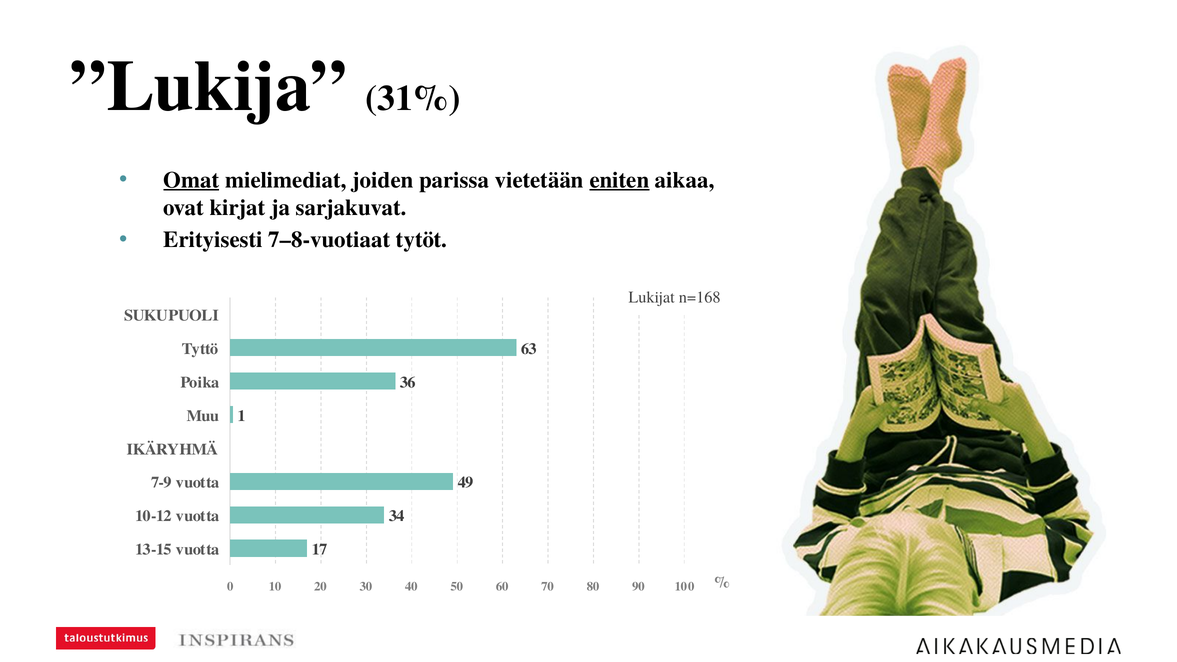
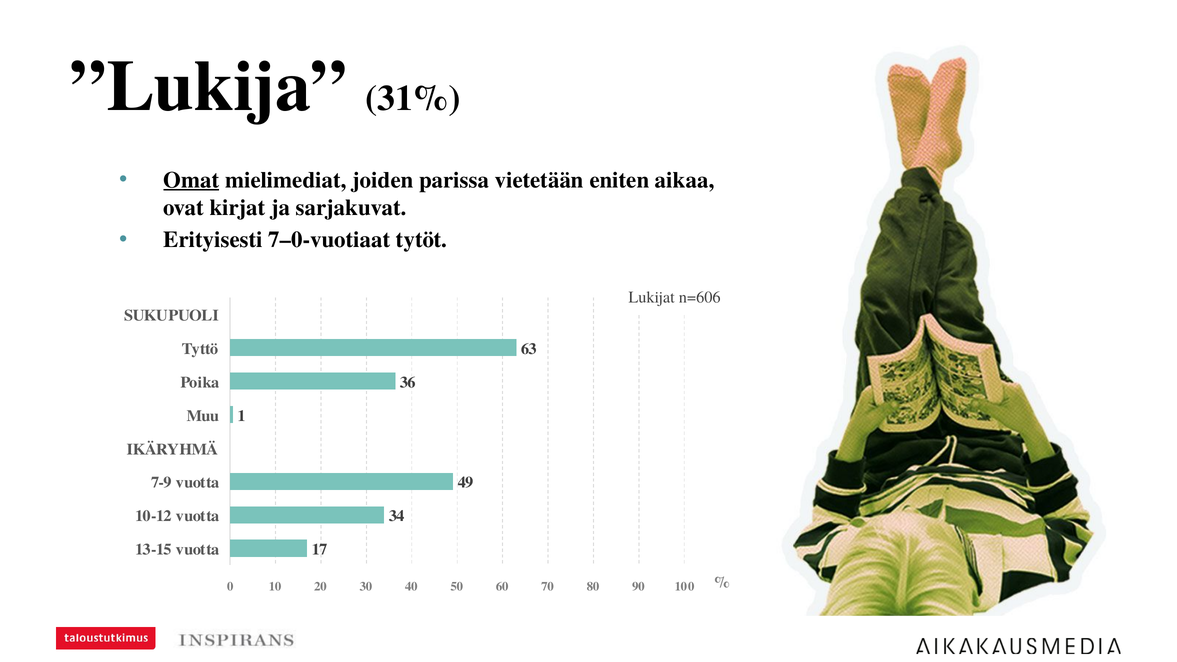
eniten underline: present -> none
7–8-vuotiaat: 7–8-vuotiaat -> 7–0-vuotiaat
n=168: n=168 -> n=606
